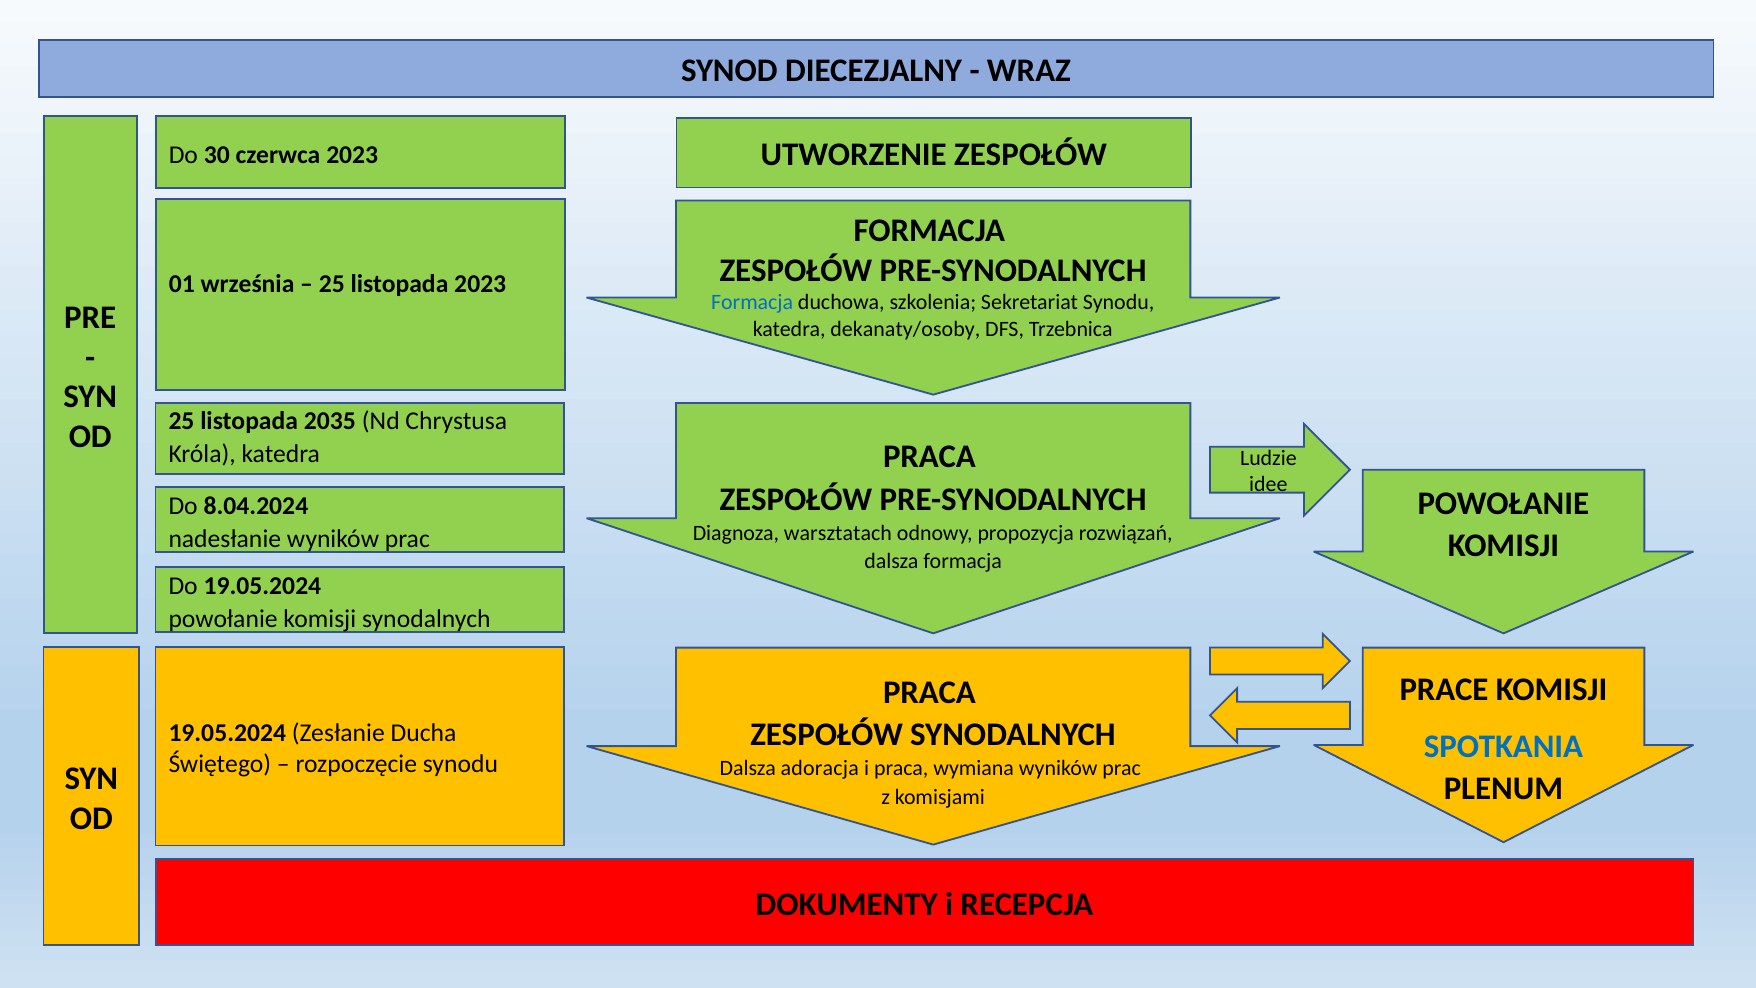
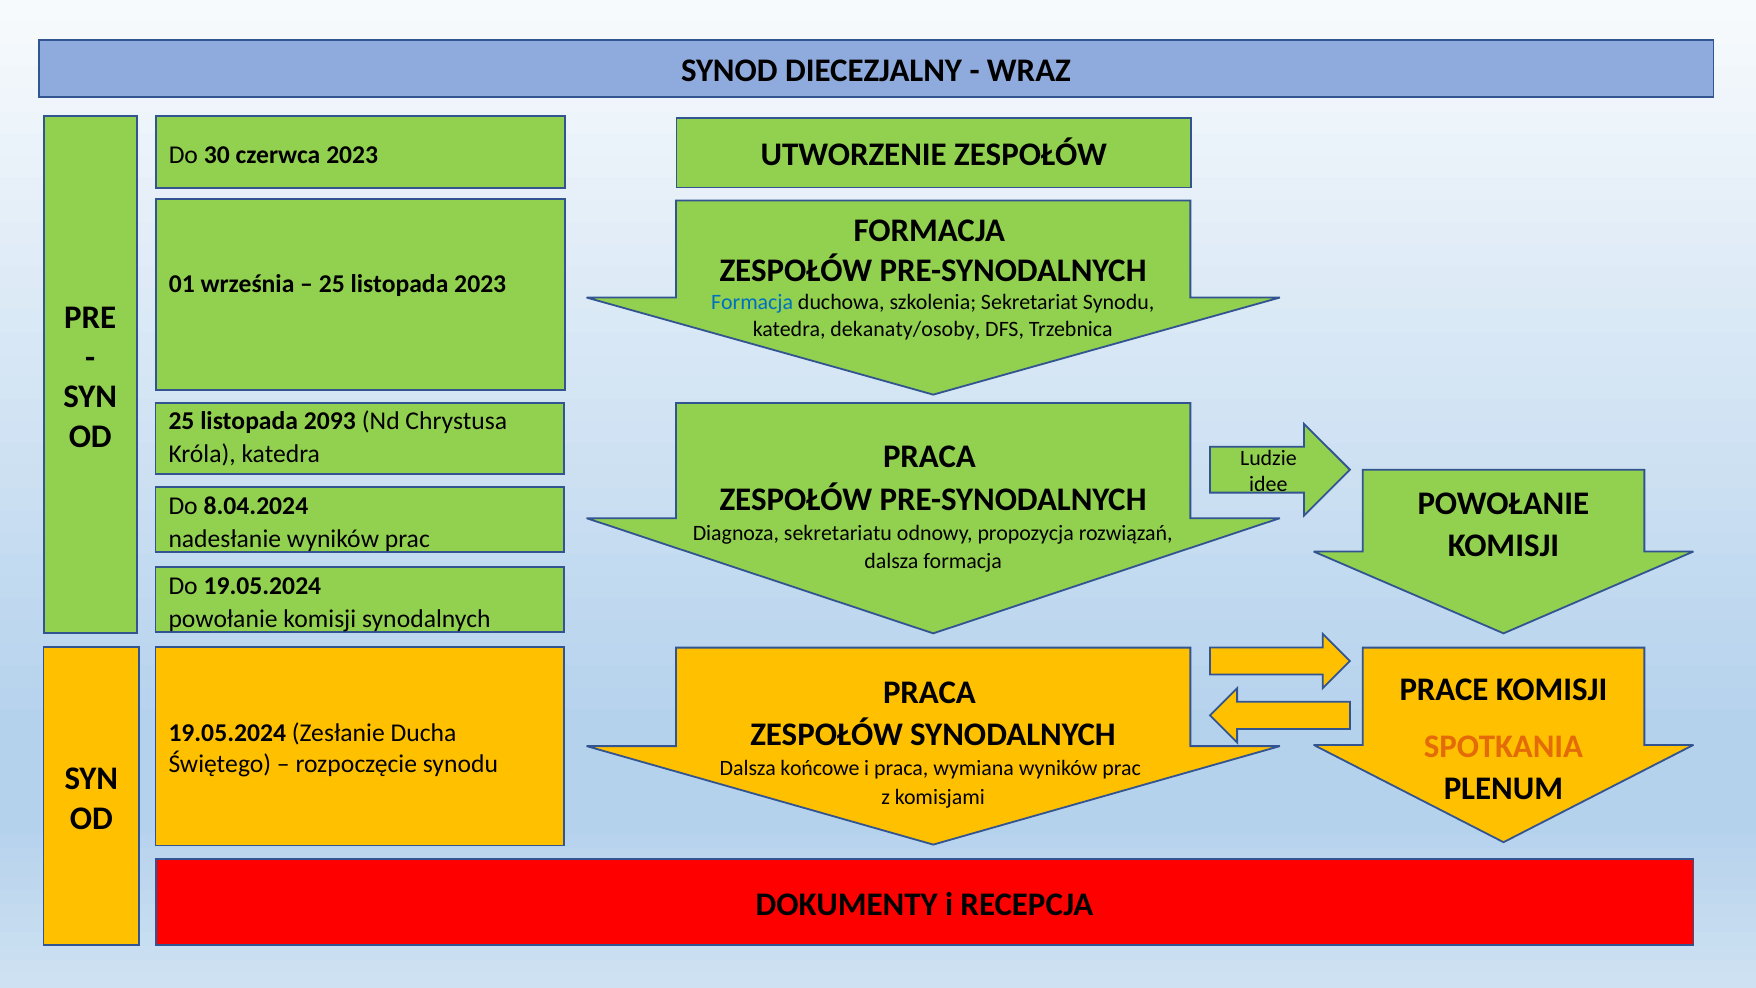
2035: 2035 -> 2093
warsztatach: warsztatach -> sekretariatu
SPOTKANIA colour: blue -> orange
adoracja: adoracja -> końcowe
